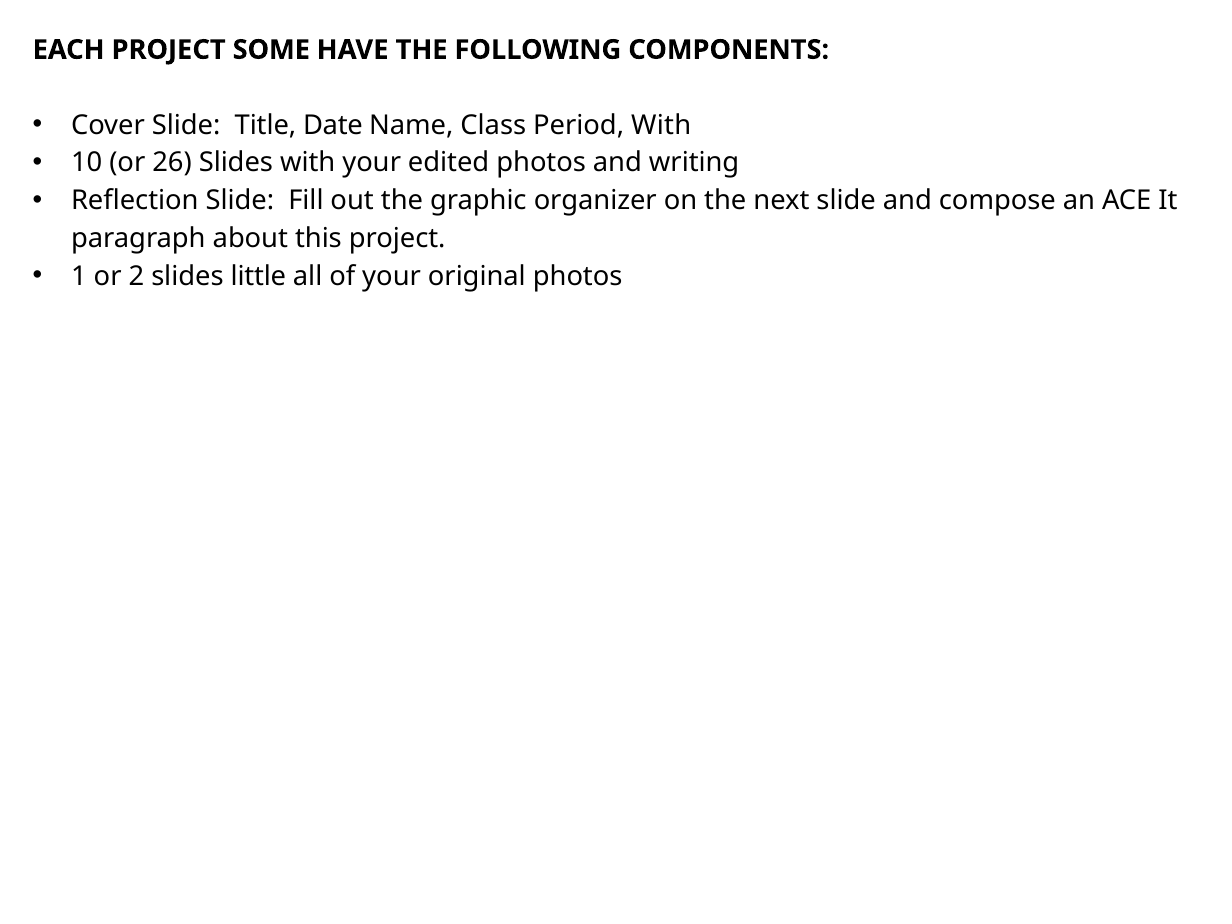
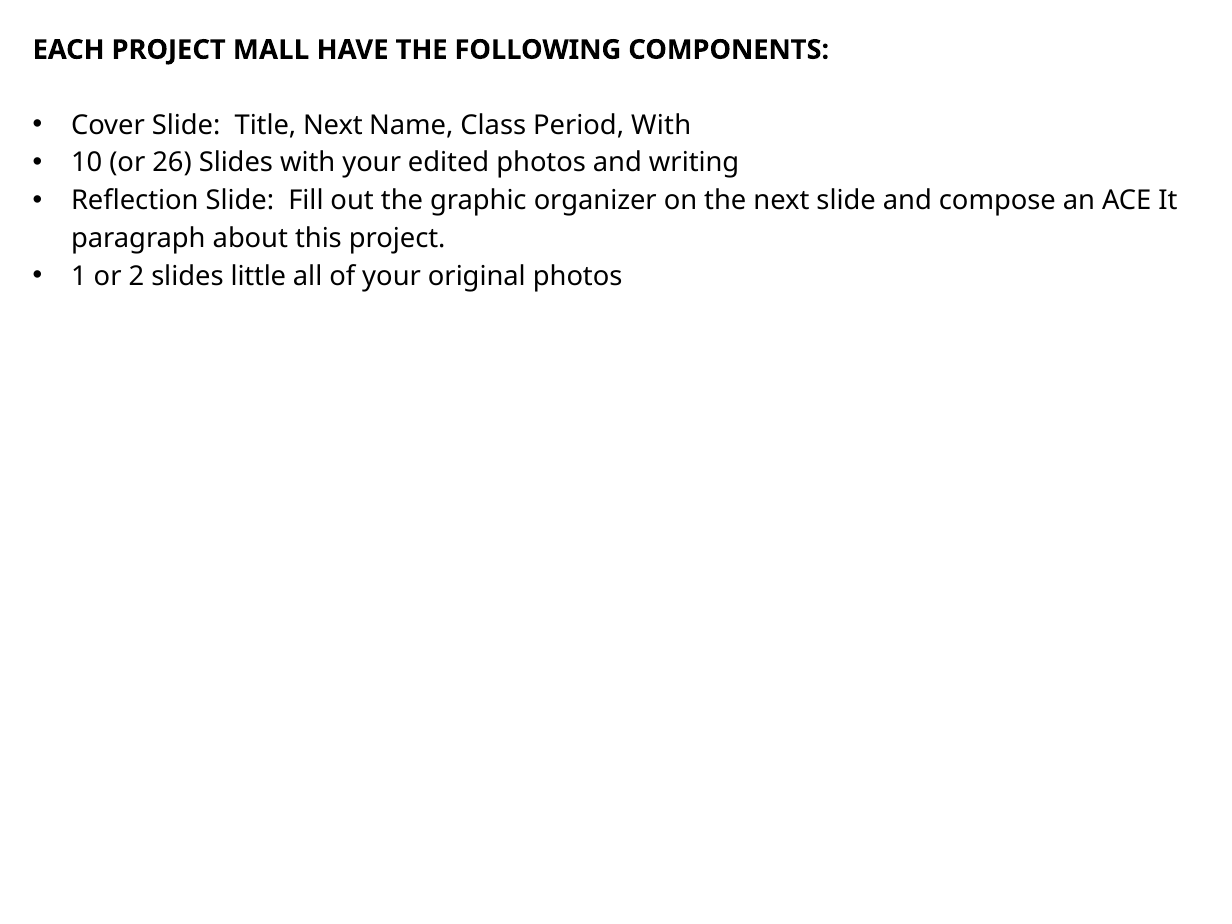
SOME: SOME -> MALL
Title Date: Date -> Next
